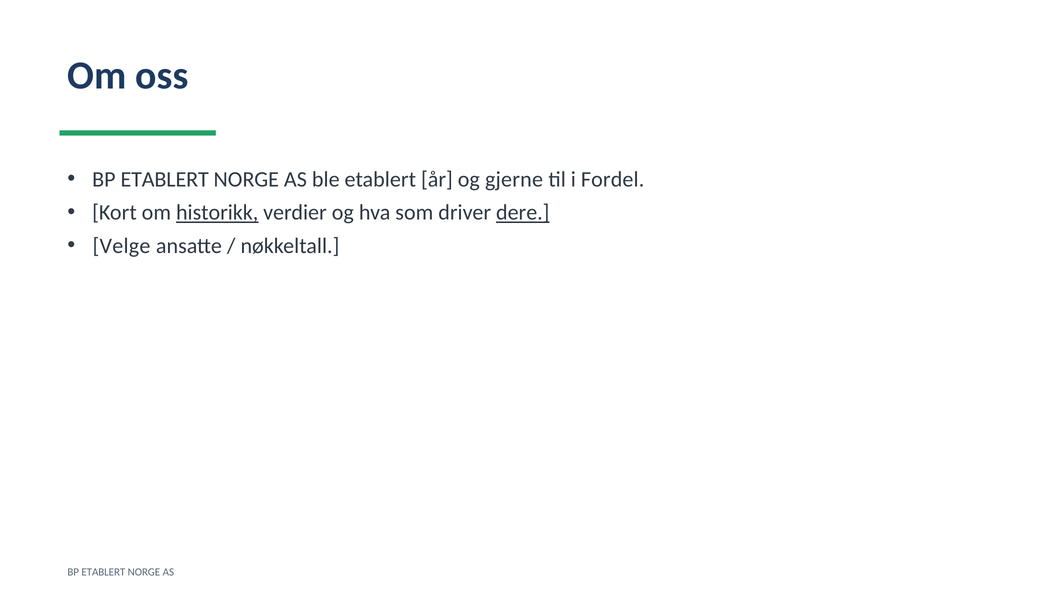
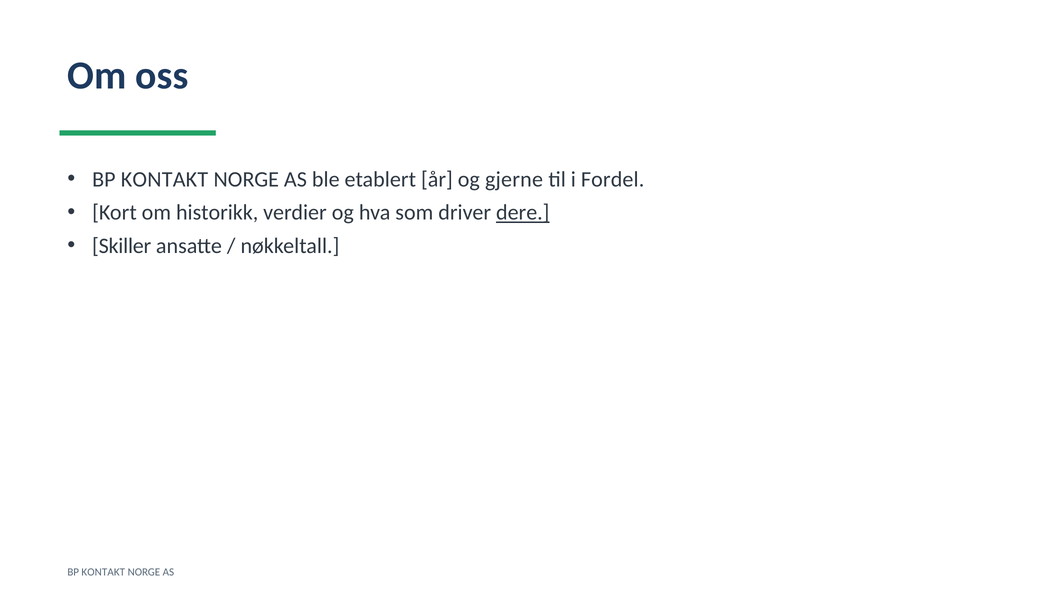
ETABLERT at (165, 179): ETABLERT -> KONTAKT
historikk underline: present -> none
Velge: Velge -> Skiller
ETABLERT at (103, 572): ETABLERT -> KONTAKT
